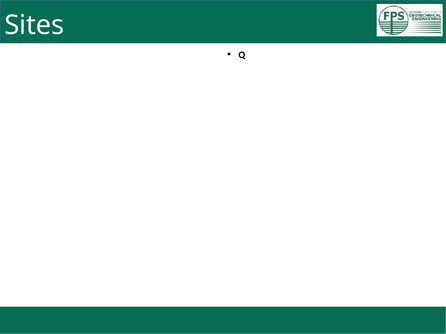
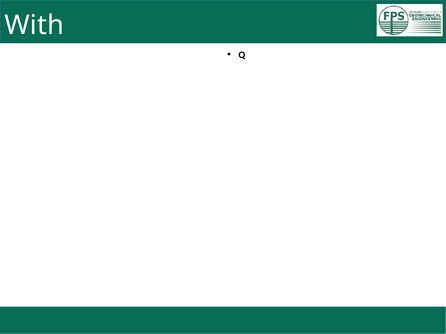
Sites: Sites -> With
